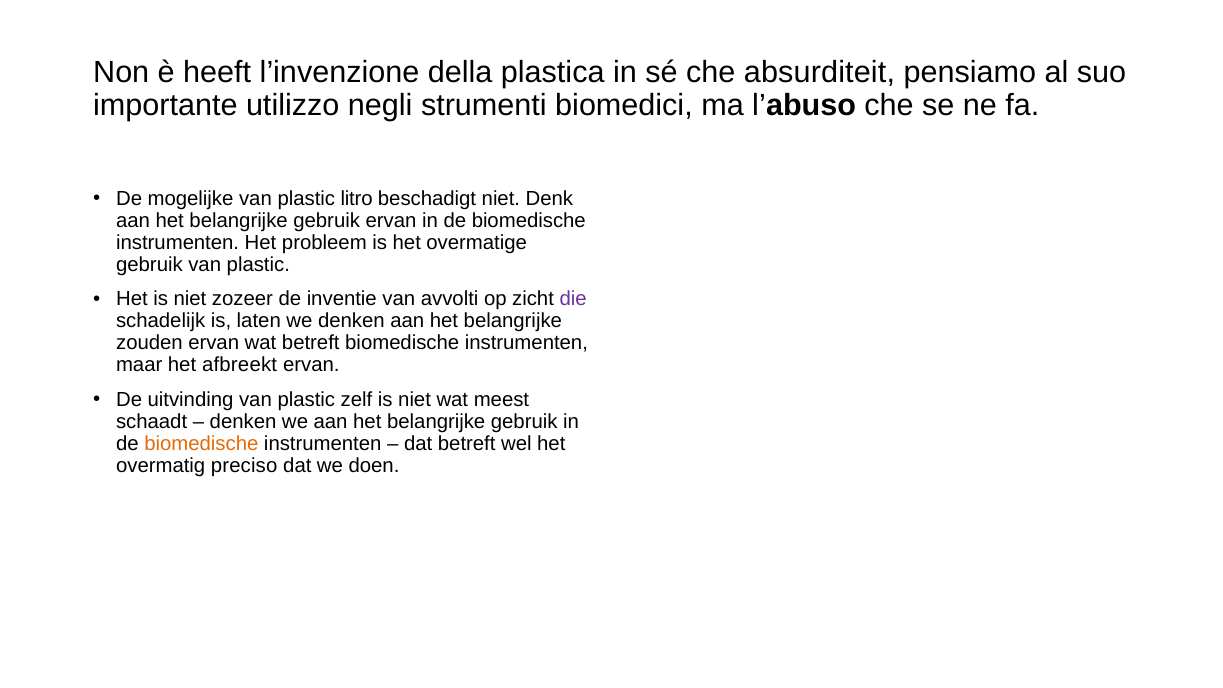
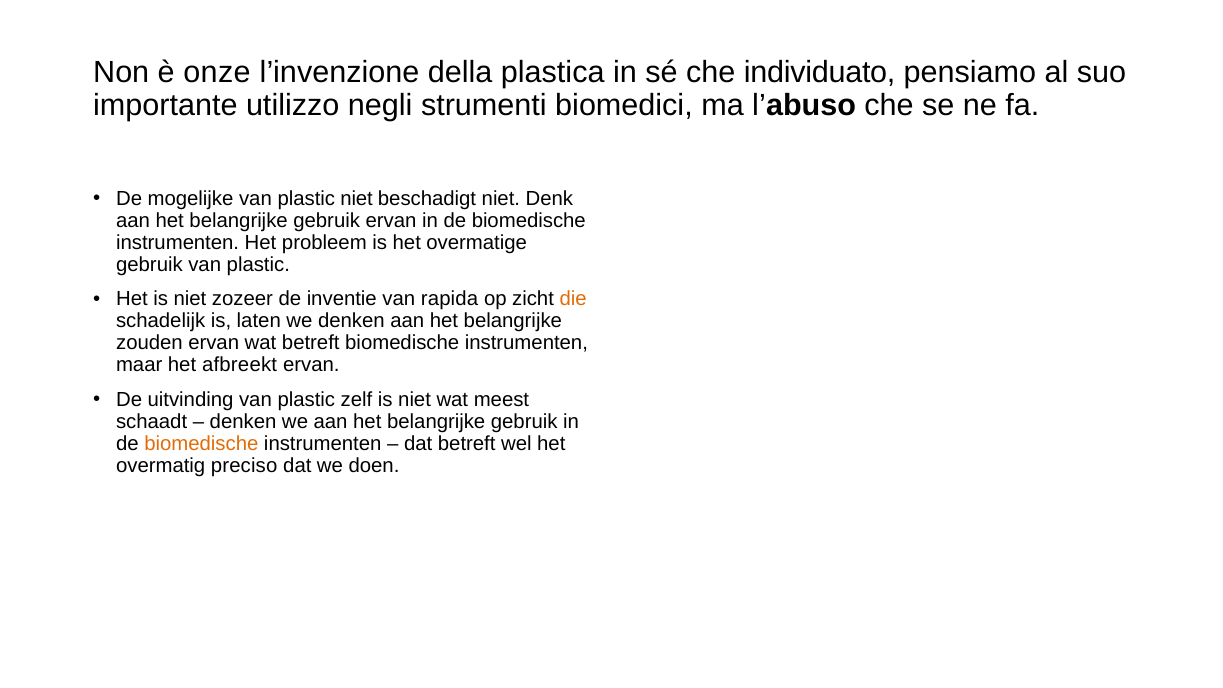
heeft: heeft -> onze
absurditeit: absurditeit -> individuato
plastic litro: litro -> niet
avvolti: avvolti -> rapida
die colour: purple -> orange
